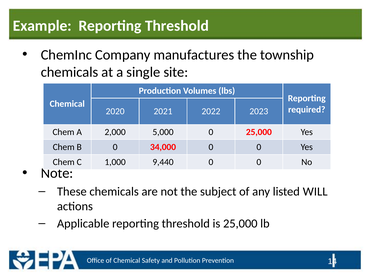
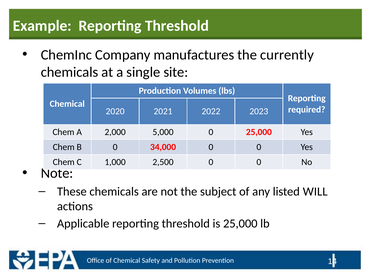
township: township -> currently
9,440: 9,440 -> 2,500
